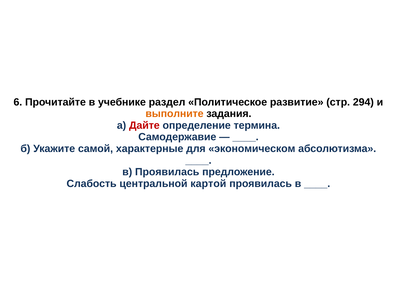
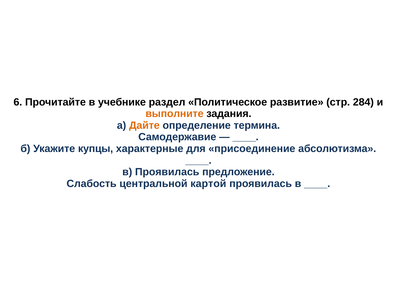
294: 294 -> 284
Дайте colour: red -> orange
самой: самой -> купцы
экономическом: экономическом -> присоединение
